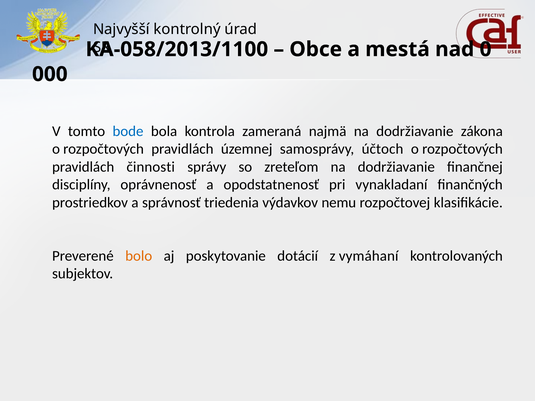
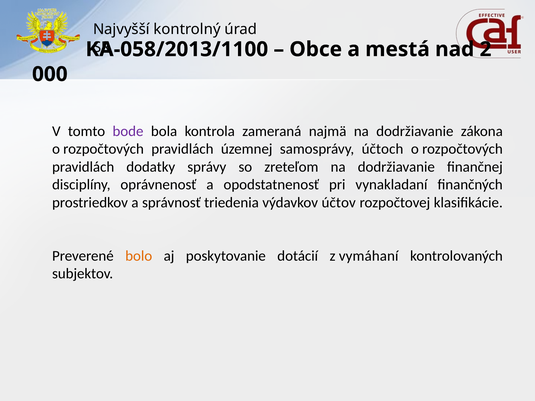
0: 0 -> 2
bode colour: blue -> purple
činnosti: činnosti -> dodatky
nemu: nemu -> účtov
